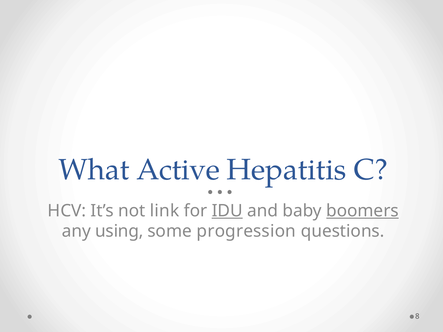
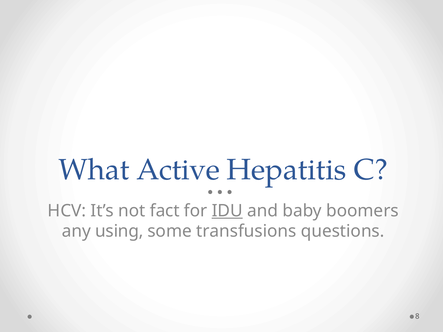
link: link -> fact
boomers underline: present -> none
progression: progression -> transfusions
